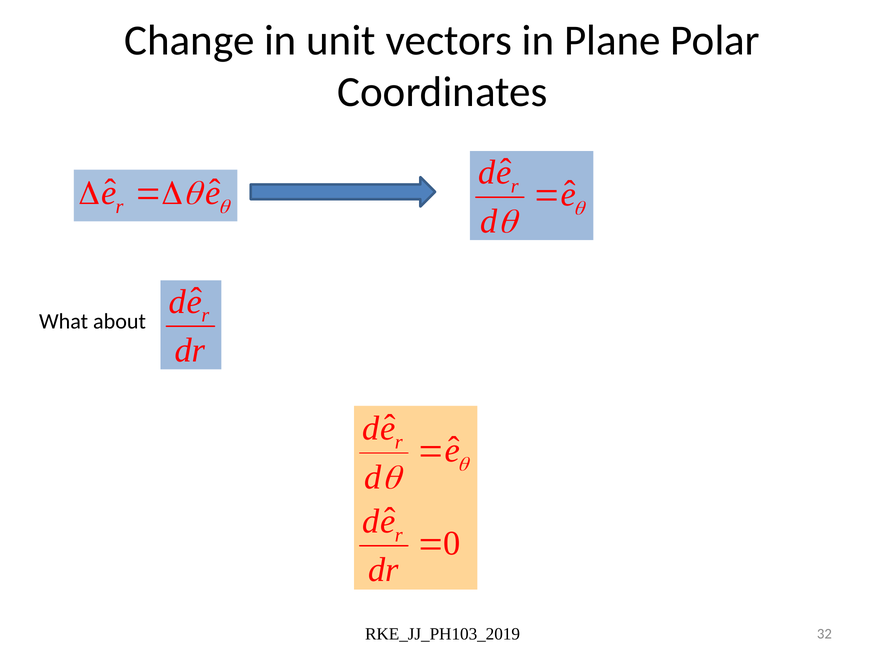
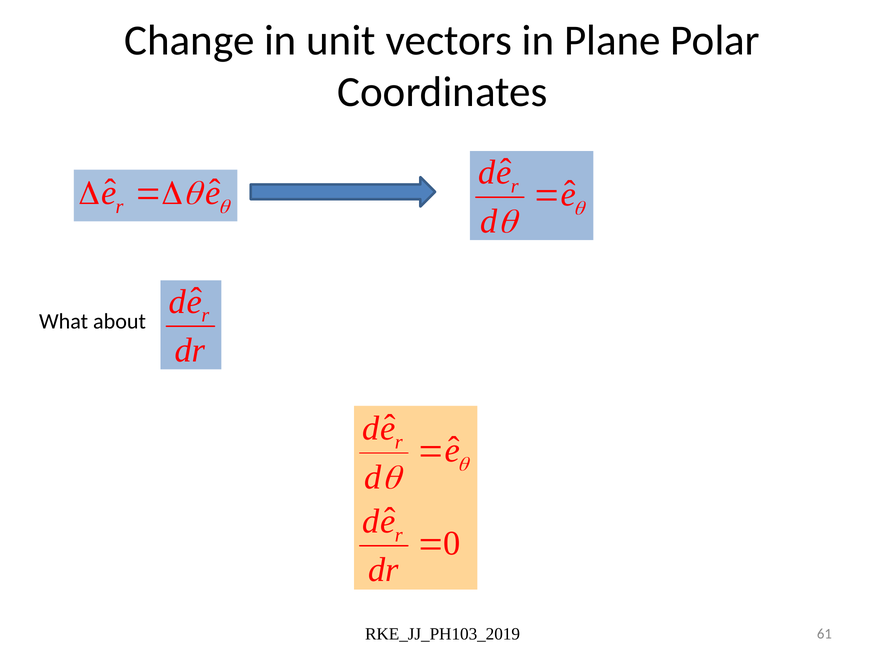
32: 32 -> 61
